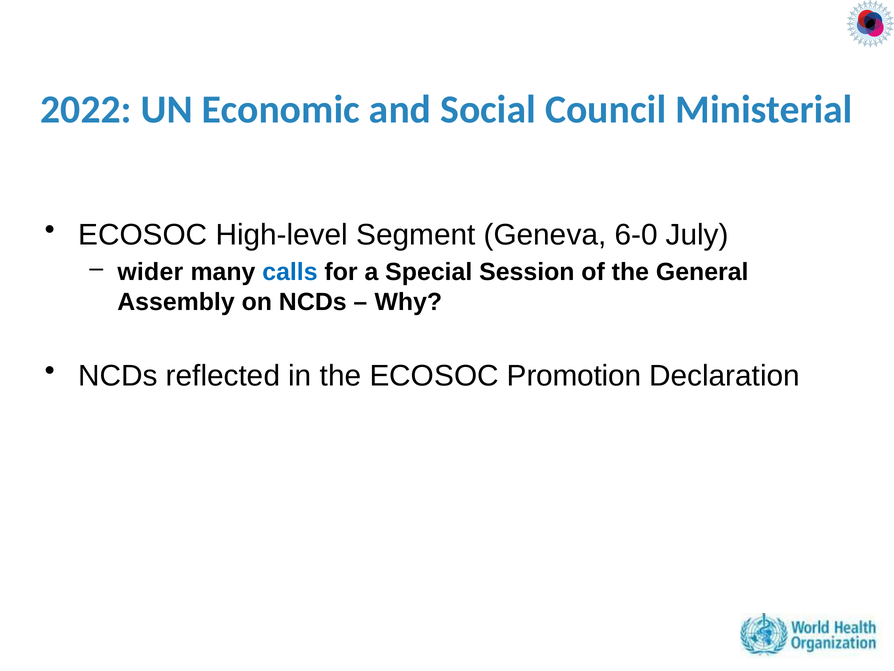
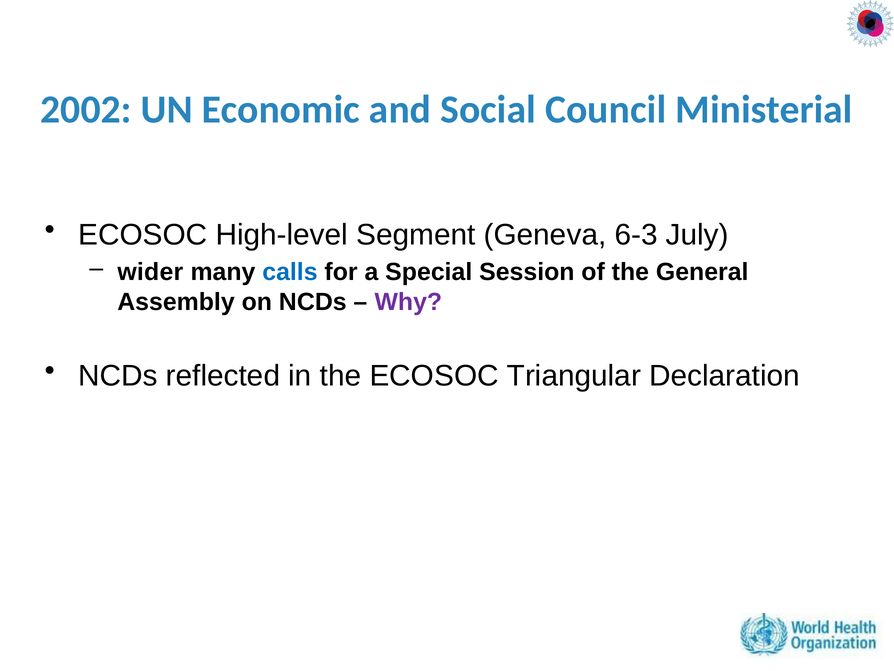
2022: 2022 -> 2002
6-0: 6-0 -> 6-3
Why colour: black -> purple
Promotion: Promotion -> Triangular
